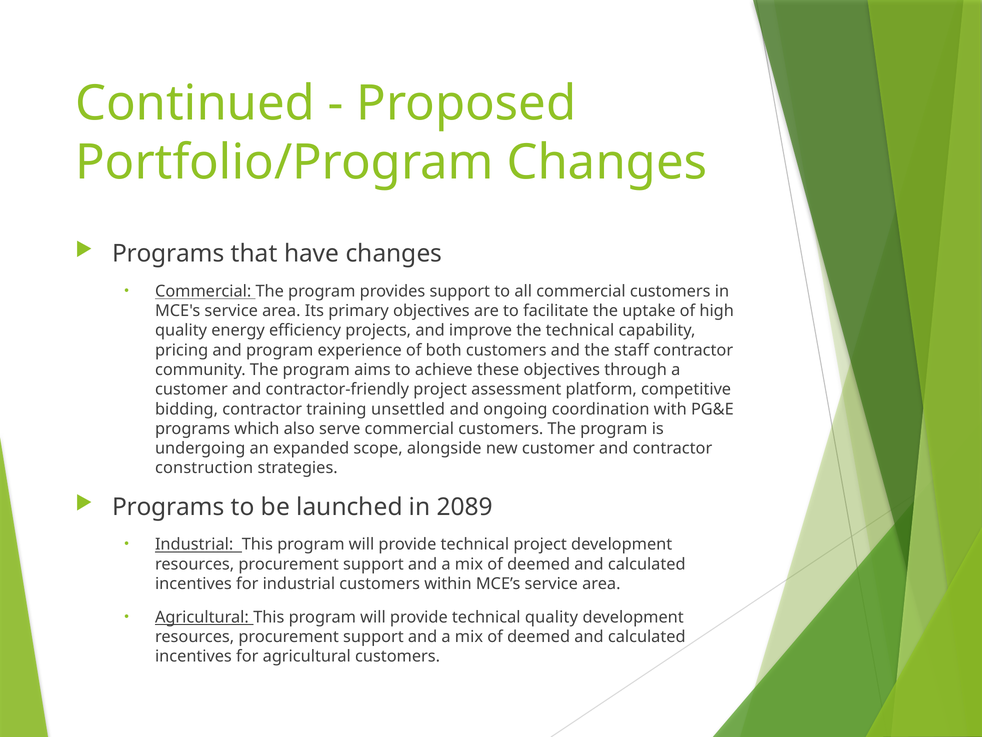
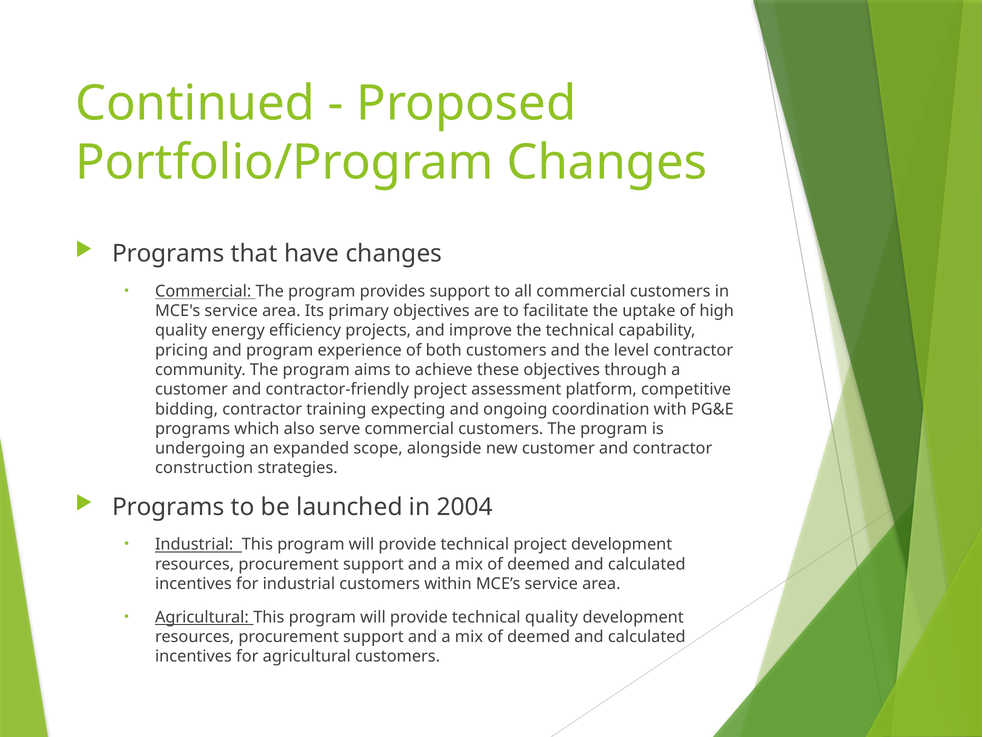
staff: staff -> level
unsettled: unsettled -> expecting
2089: 2089 -> 2004
